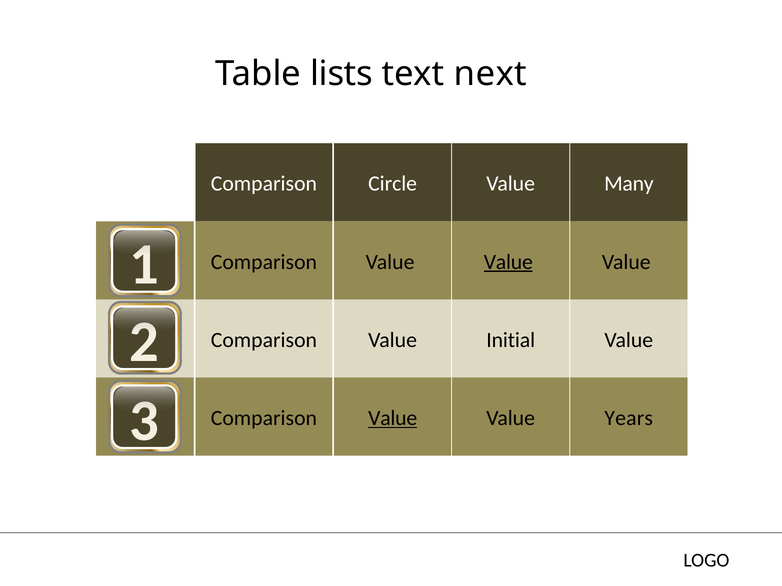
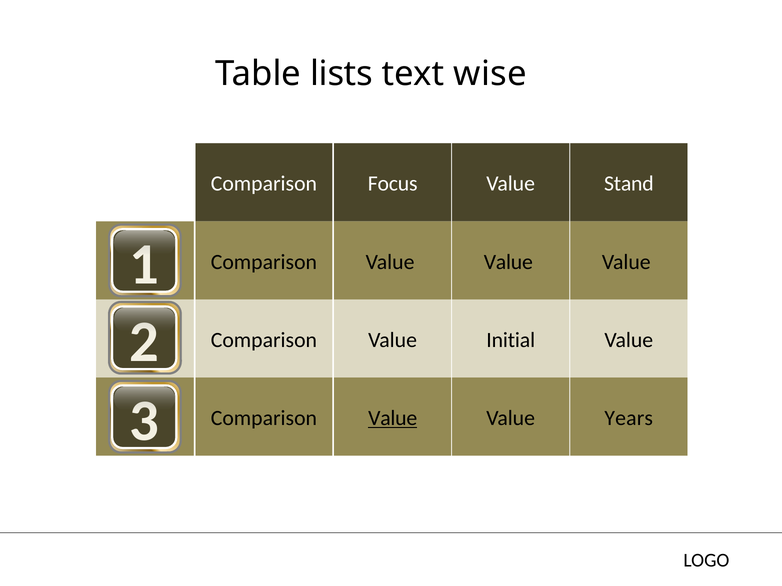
next: next -> wise
Circle: Circle -> Focus
Many: Many -> Stand
Value at (508, 262) underline: present -> none
